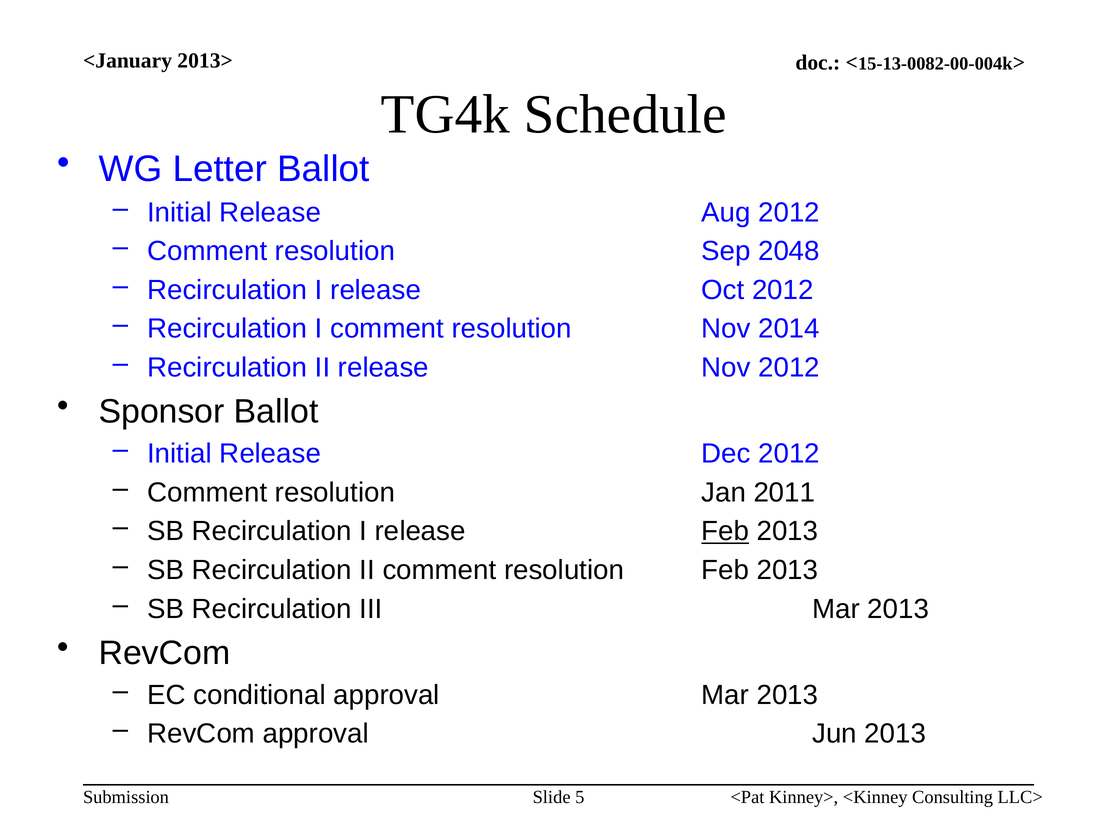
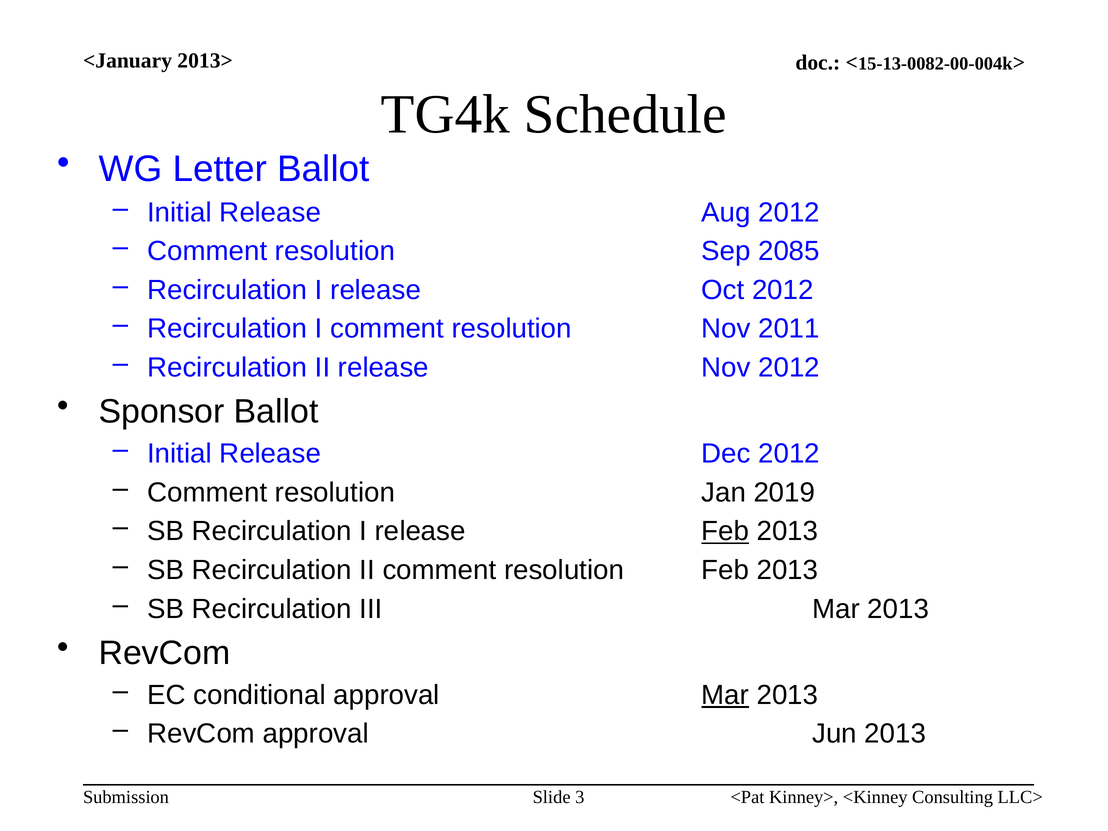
2048: 2048 -> 2085
2014: 2014 -> 2011
2011: 2011 -> 2019
Mar at (725, 695) underline: none -> present
5: 5 -> 3
